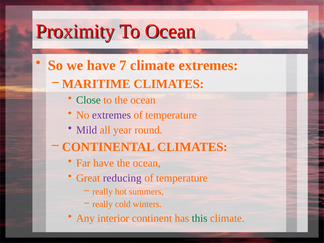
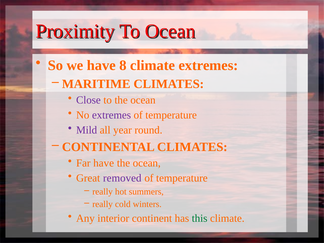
7: 7 -> 8
Close colour: green -> purple
reducing: reducing -> removed
